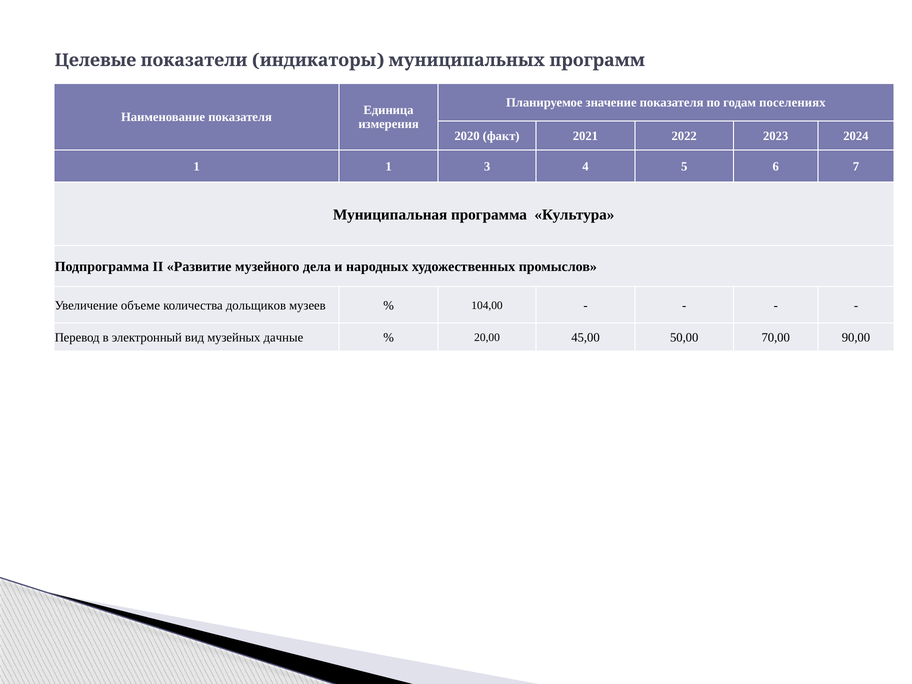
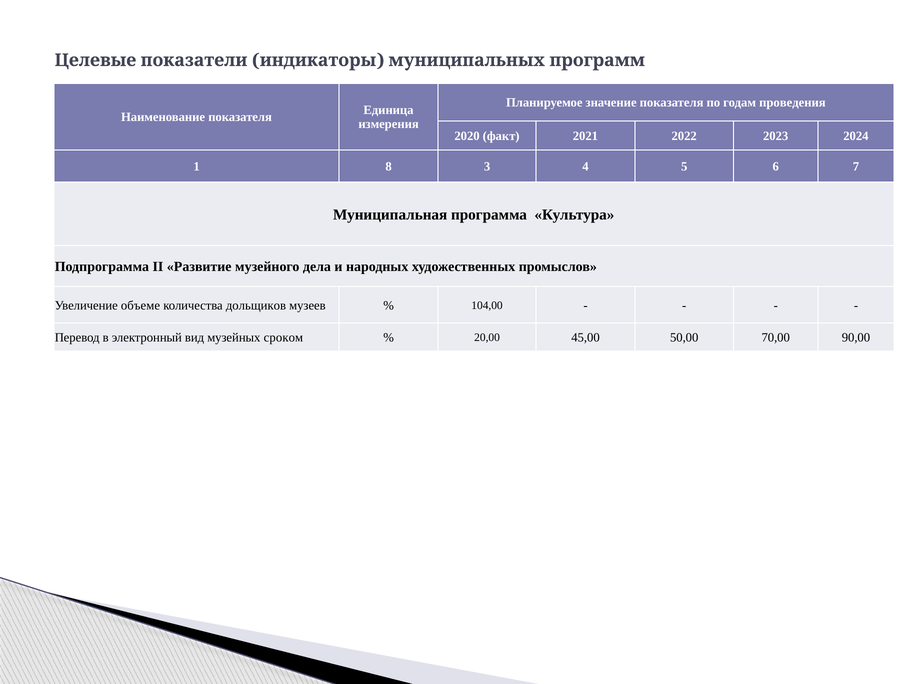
поселениях: поселениях -> проведения
1 1: 1 -> 8
дачные: дачные -> сроком
